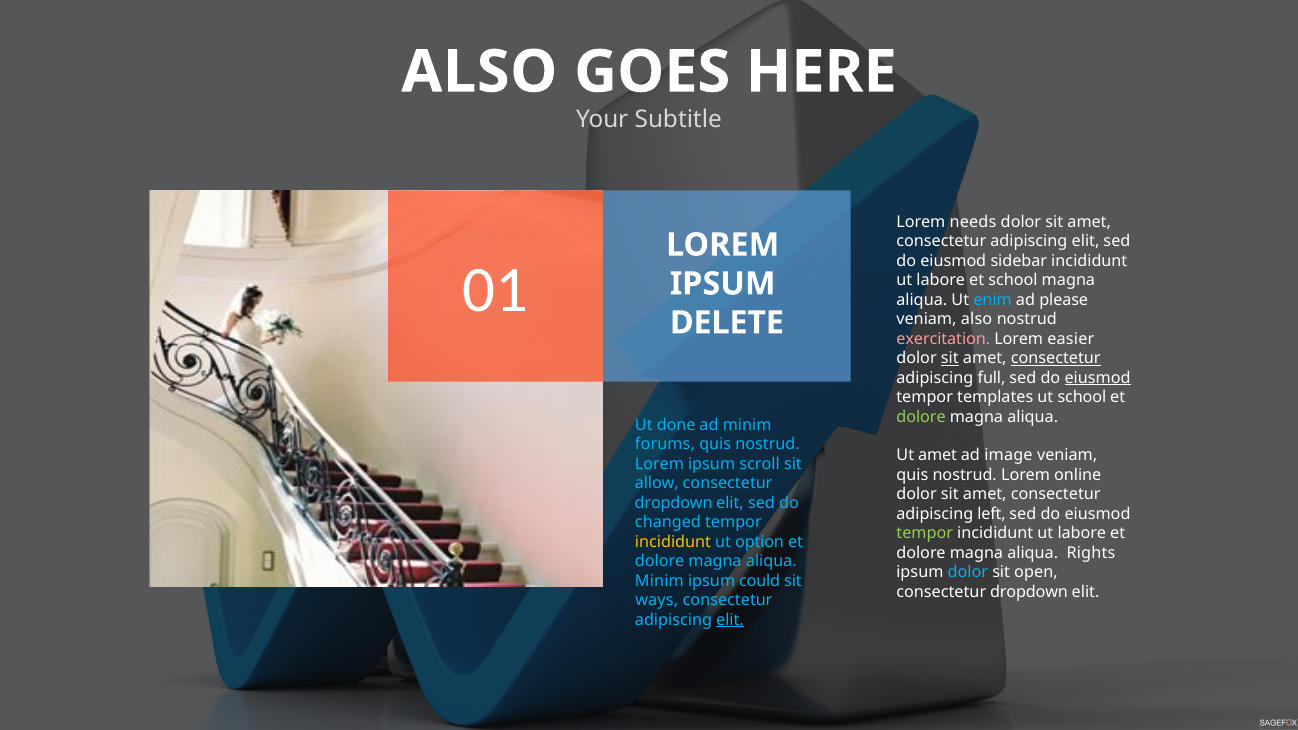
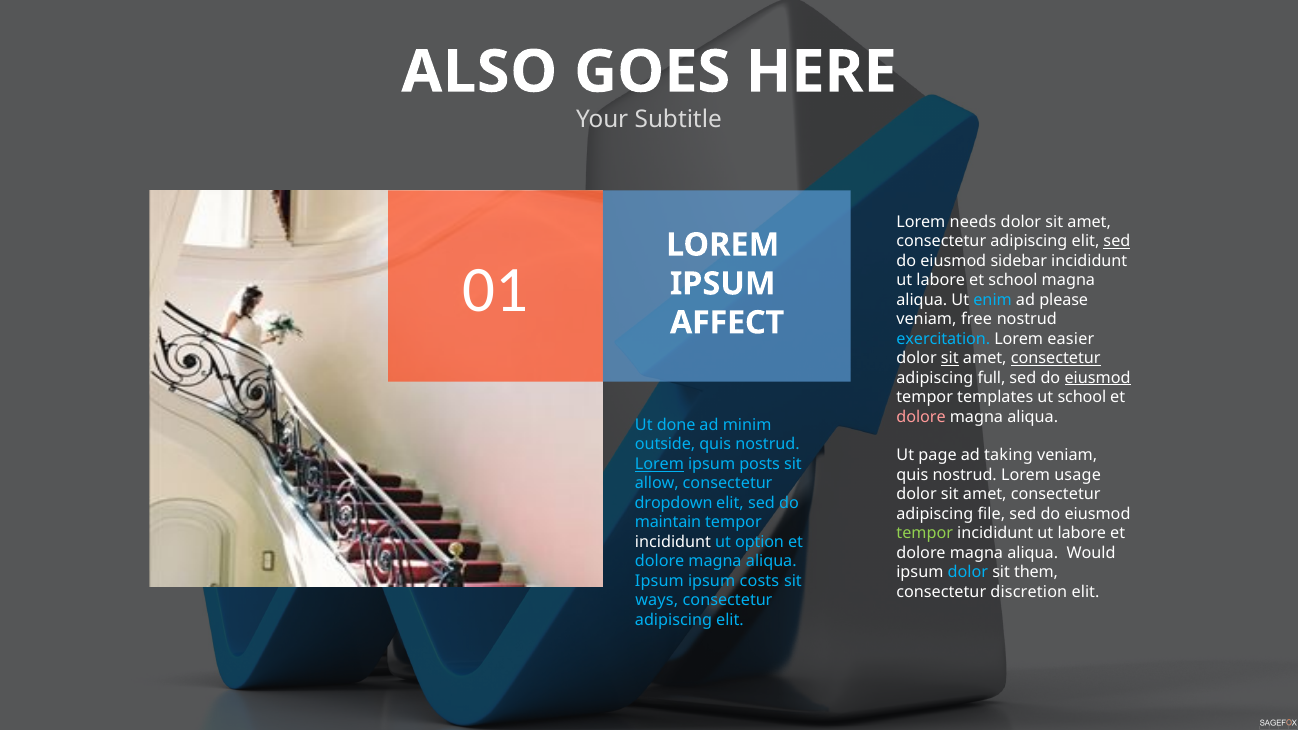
sed at (1117, 242) underline: none -> present
veniam also: also -> free
DELETE: DELETE -> AFFECT
exercitation colour: pink -> light blue
dolore at (921, 417) colour: light green -> pink
forums: forums -> outside
Ut amet: amet -> page
image: image -> taking
Lorem at (659, 464) underline: none -> present
scroll: scroll -> posts
online: online -> usage
left: left -> file
changed: changed -> maintain
incididunt at (673, 542) colour: yellow -> white
Rights: Rights -> Would
open: open -> them
Minim at (659, 581): Minim -> Ipsum
could: could -> costs
dropdown at (1029, 592): dropdown -> discretion
elit at (730, 620) underline: present -> none
